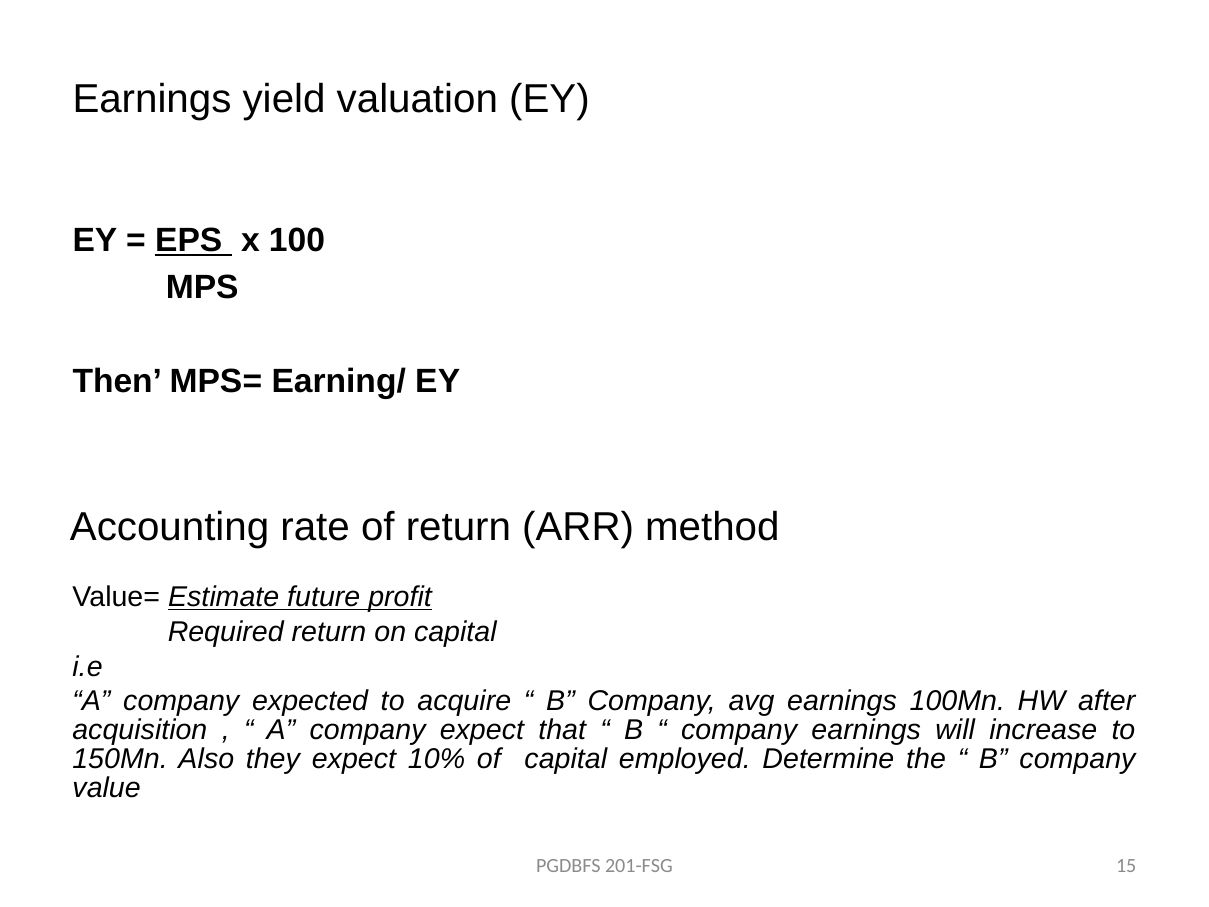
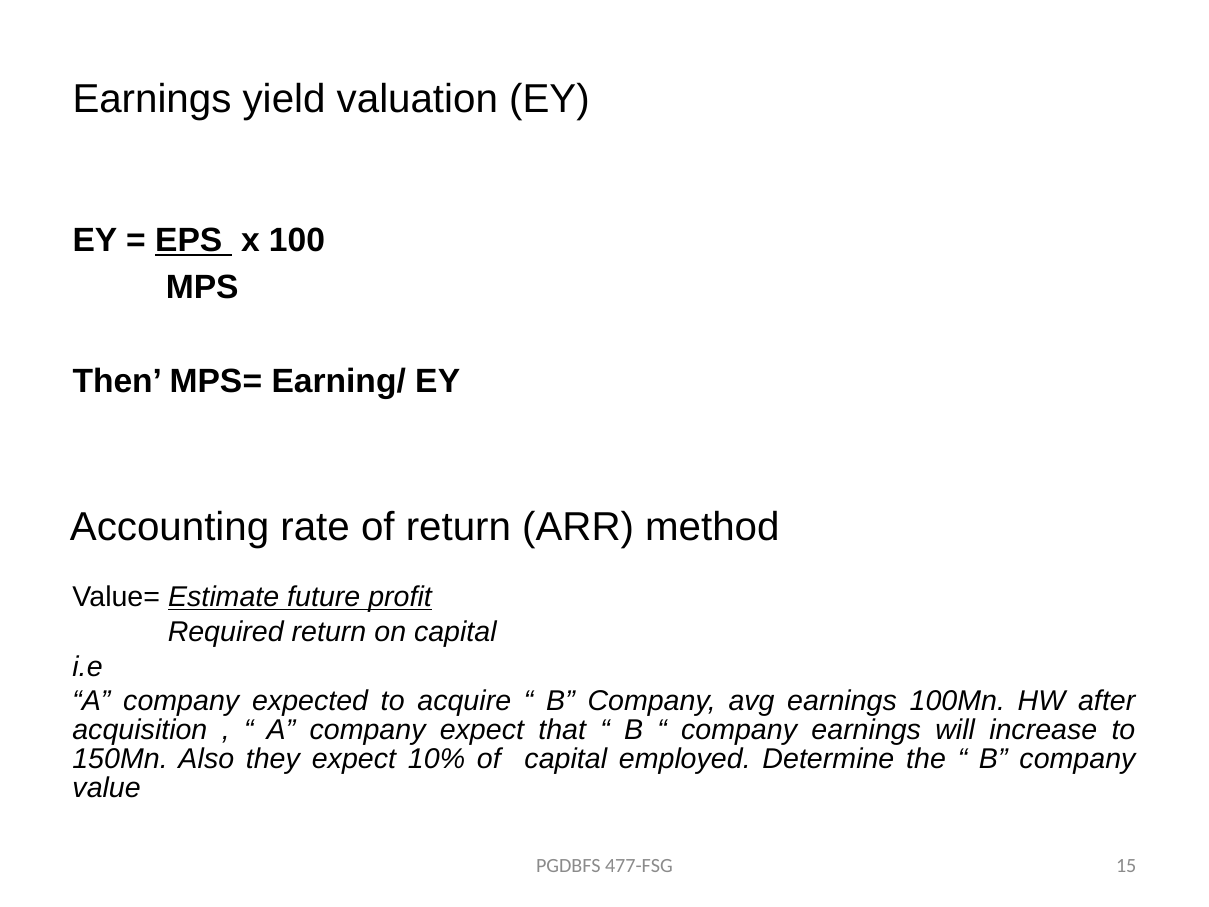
201-FSG: 201-FSG -> 477-FSG
